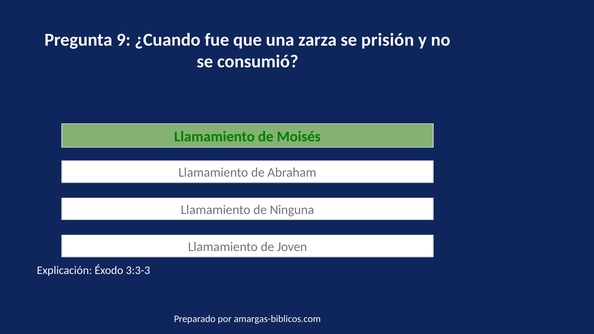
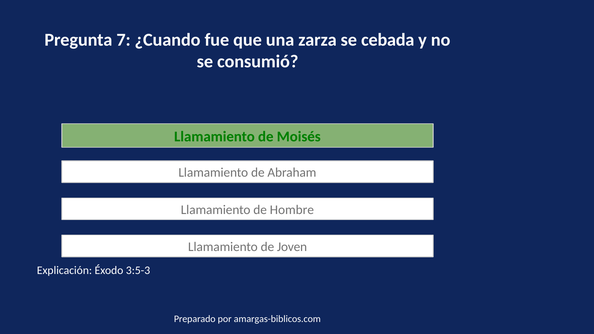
9: 9 -> 7
prisión: prisión -> cebada
Ninguna: Ninguna -> Hombre
3:3-3: 3:3-3 -> 3:5-3
